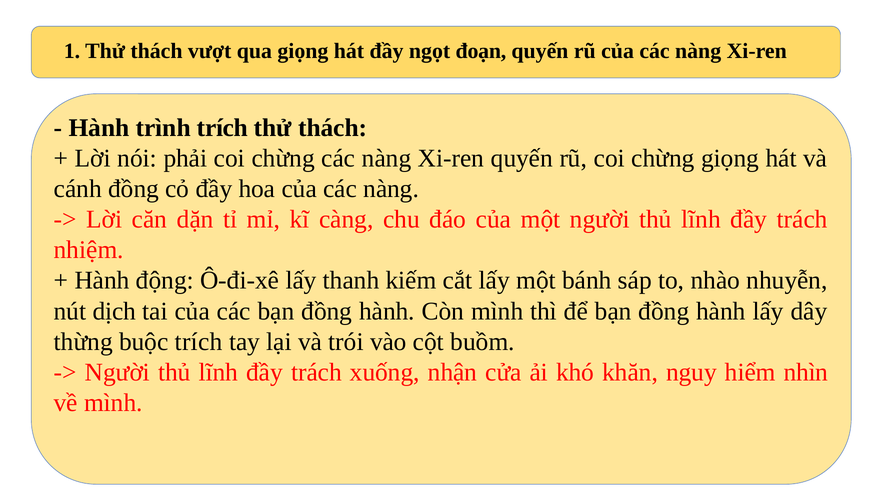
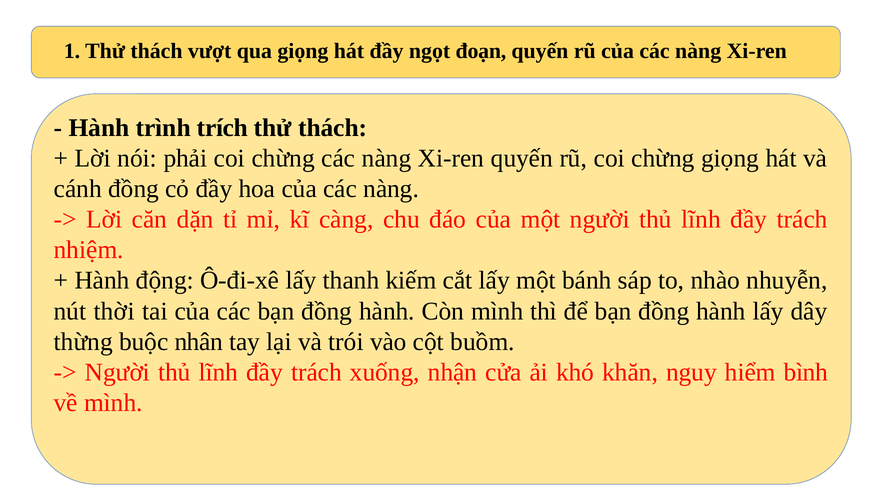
dịch: dịch -> thời
buộc trích: trích -> nhân
nhìn: nhìn -> bình
